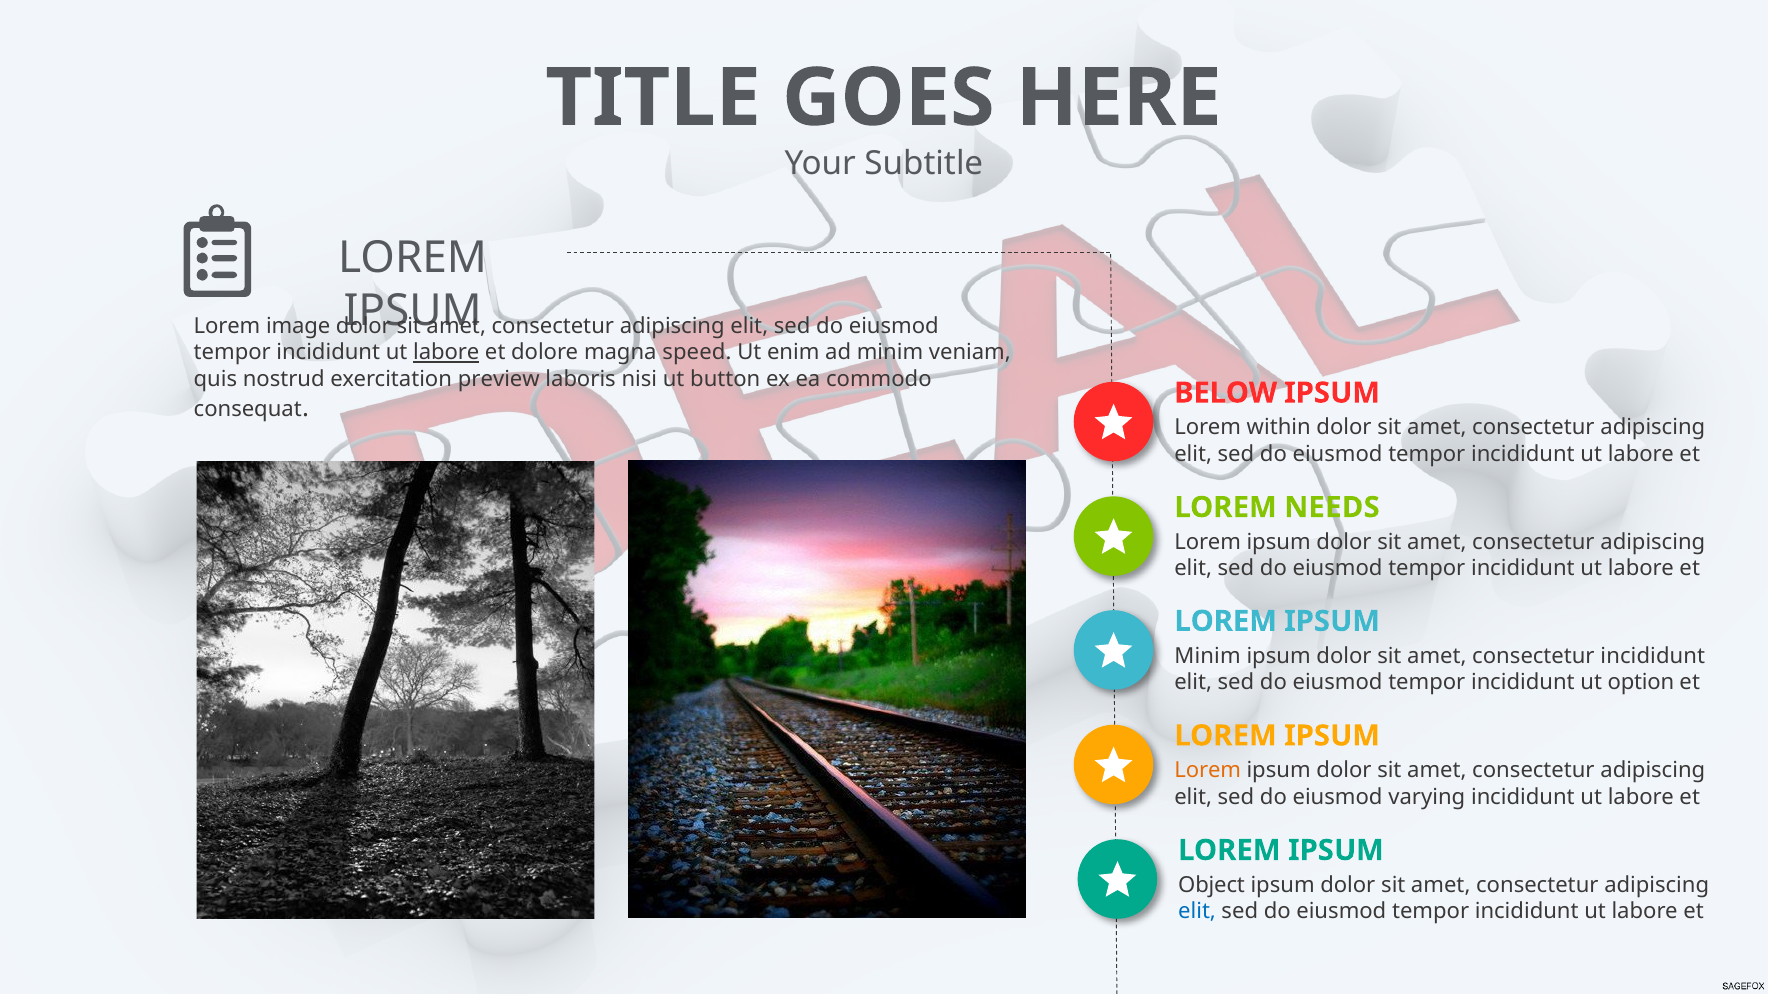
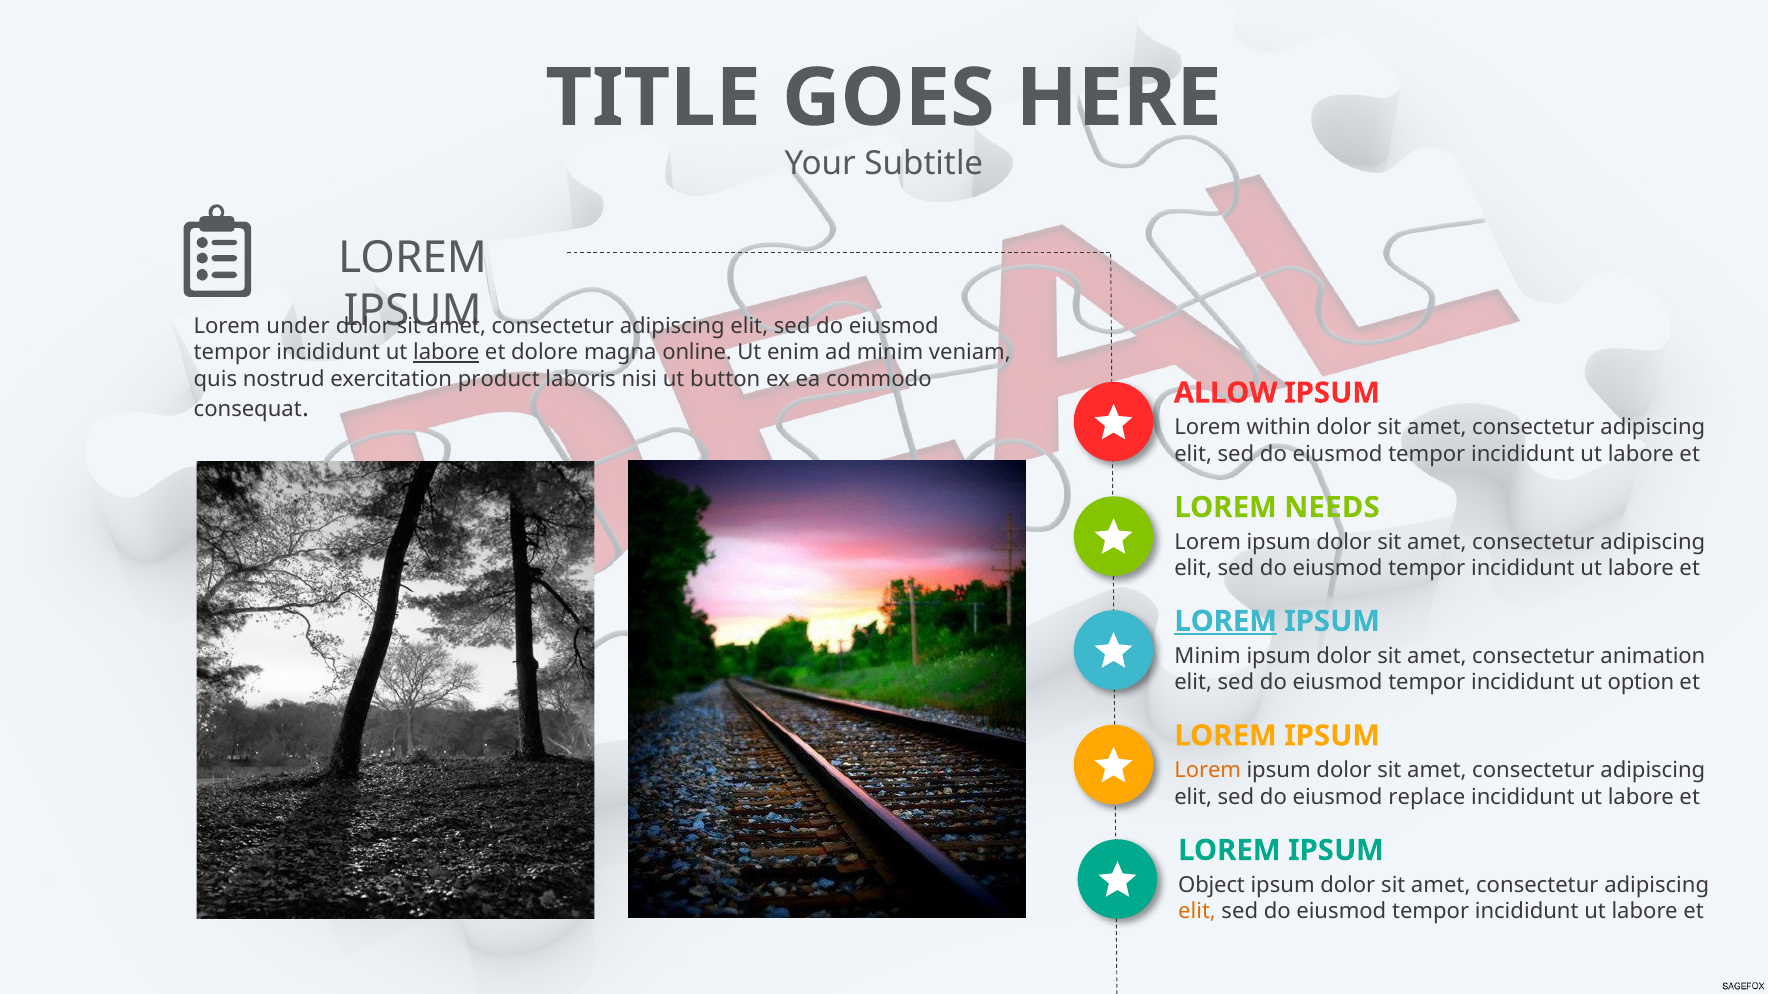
image: image -> under
speed: speed -> online
preview: preview -> product
BELOW: BELOW -> ALLOW
LOREM at (1226, 622) underline: none -> present
consectetur incididunt: incididunt -> animation
varying: varying -> replace
elit at (1197, 912) colour: blue -> orange
